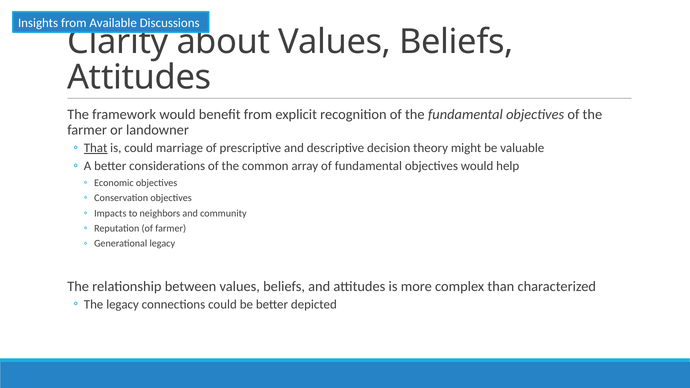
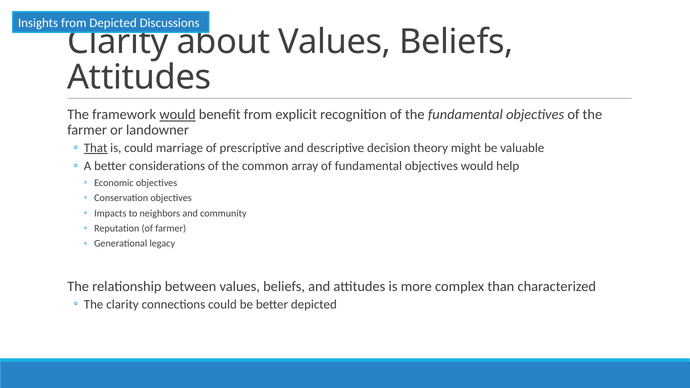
from Available: Available -> Depicted
would at (178, 115) underline: none -> present
The legacy: legacy -> clarity
